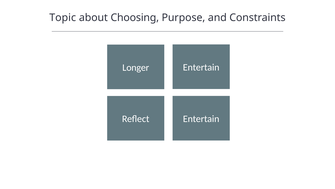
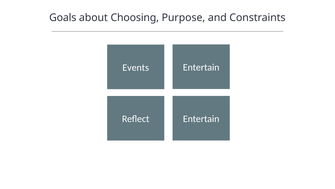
Topic: Topic -> Goals
Longer: Longer -> Events
